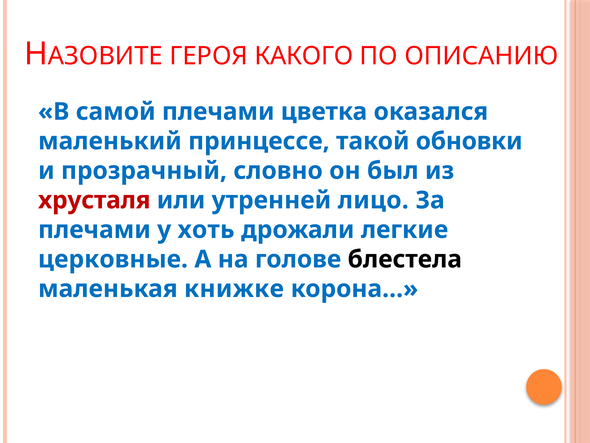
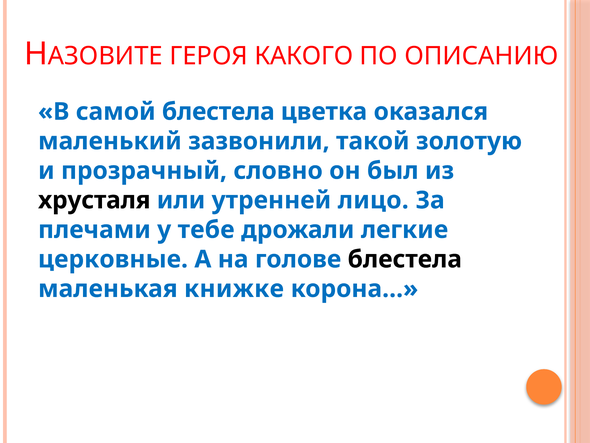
самой плечами: плечами -> блестела
принцессе: принцессе -> зазвонили
обновки: обновки -> золотую
хрусталя colour: red -> black
хоть: хоть -> тебе
